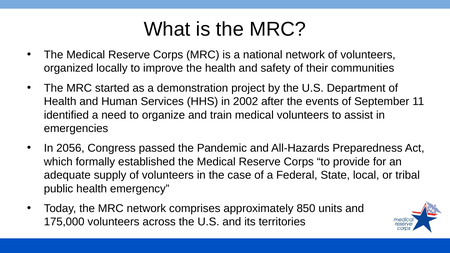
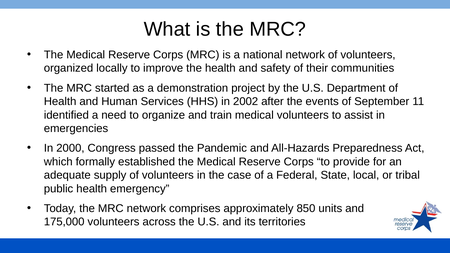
2056: 2056 -> 2000
